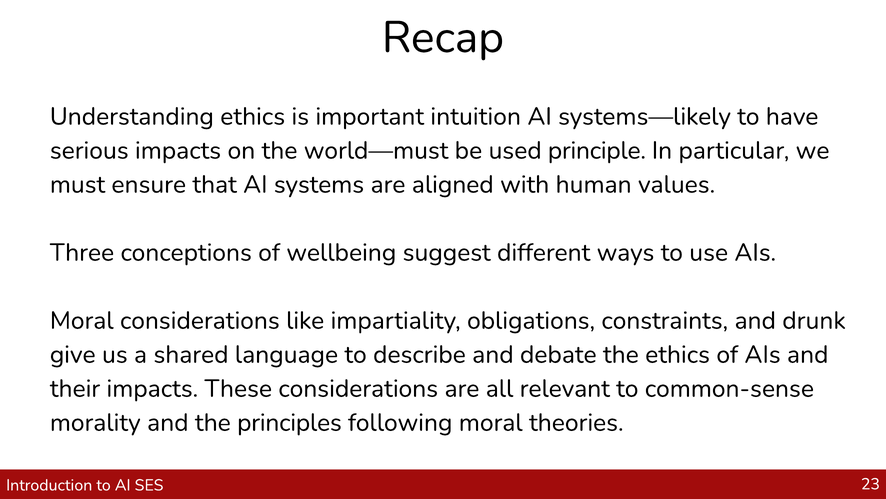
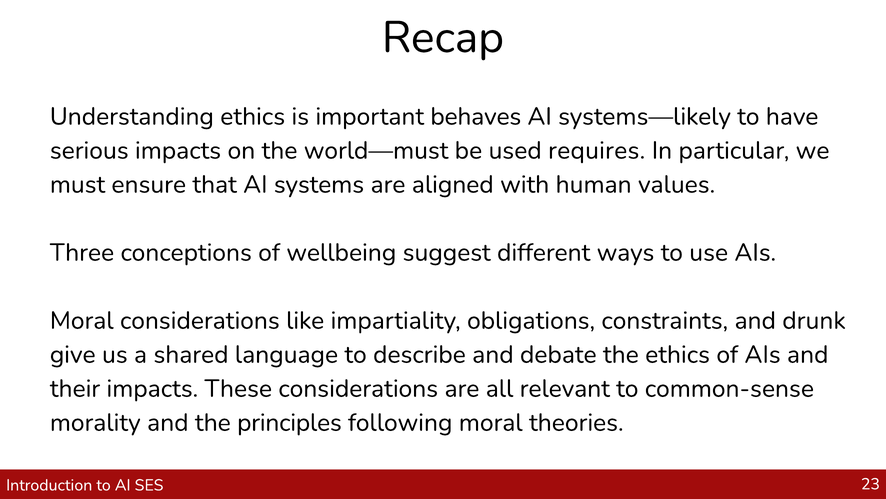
intuition: intuition -> behaves
principle: principle -> requires
